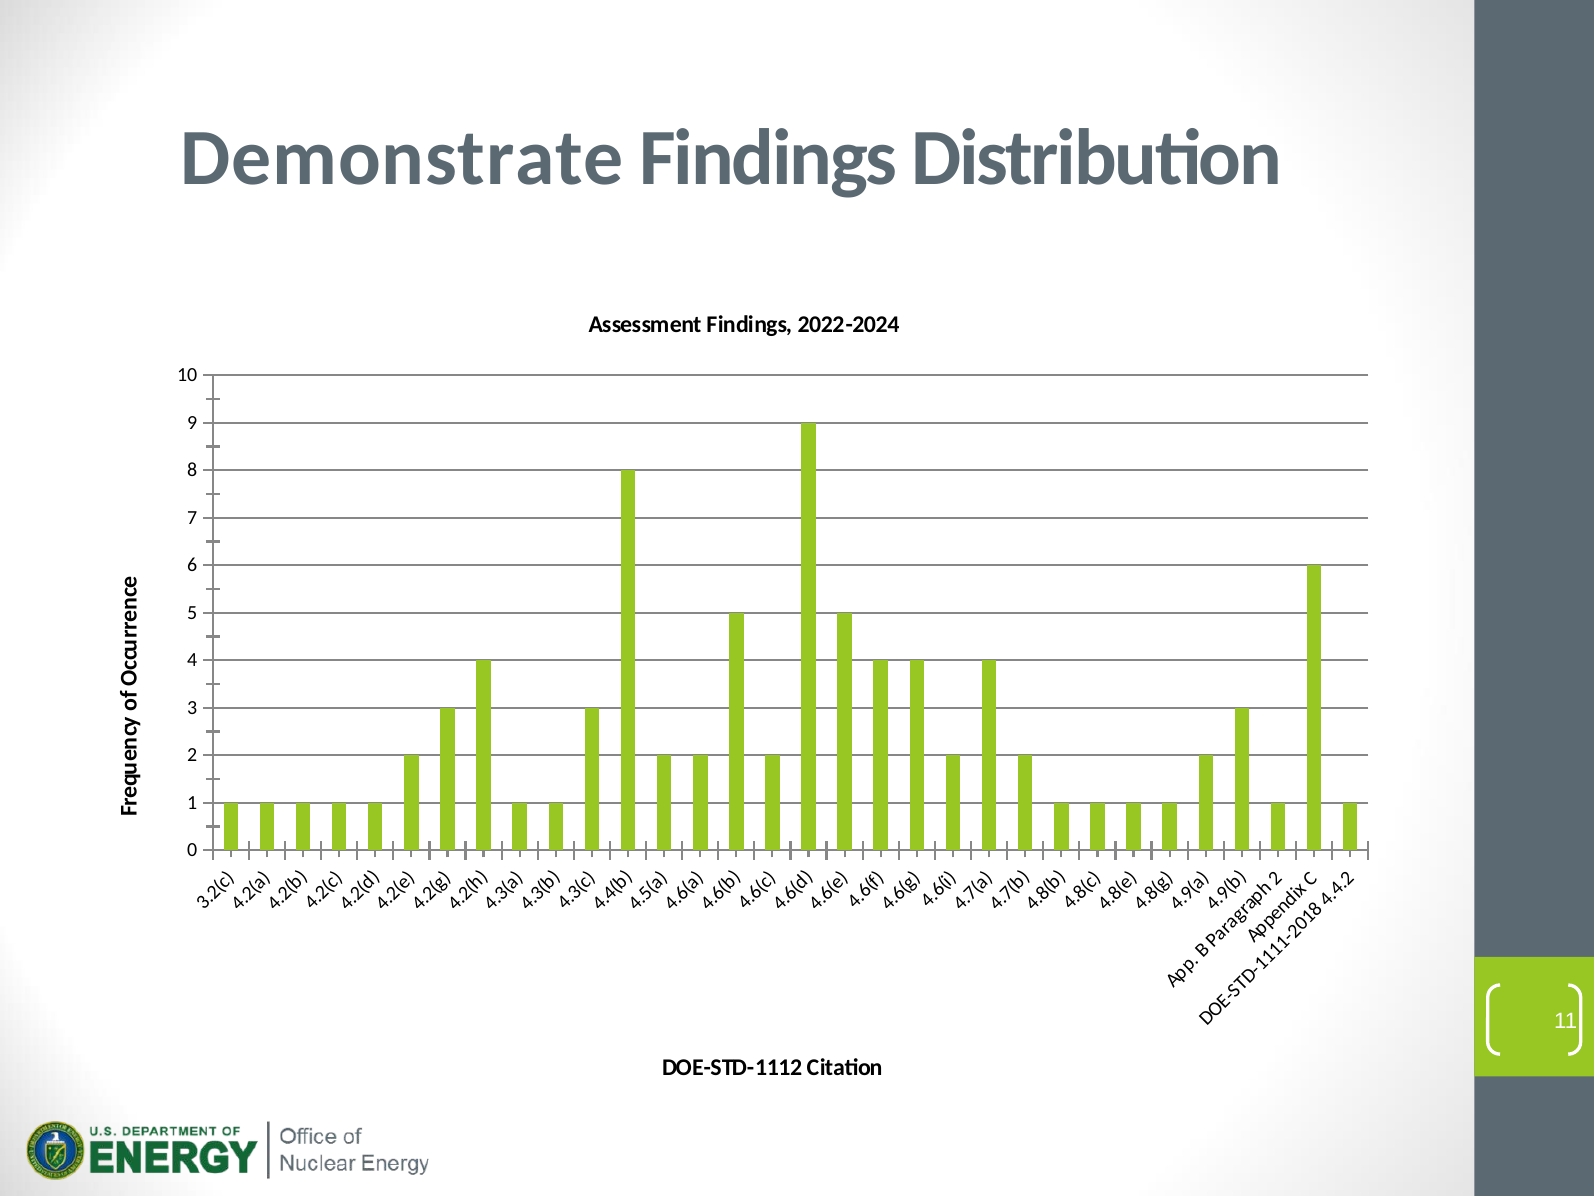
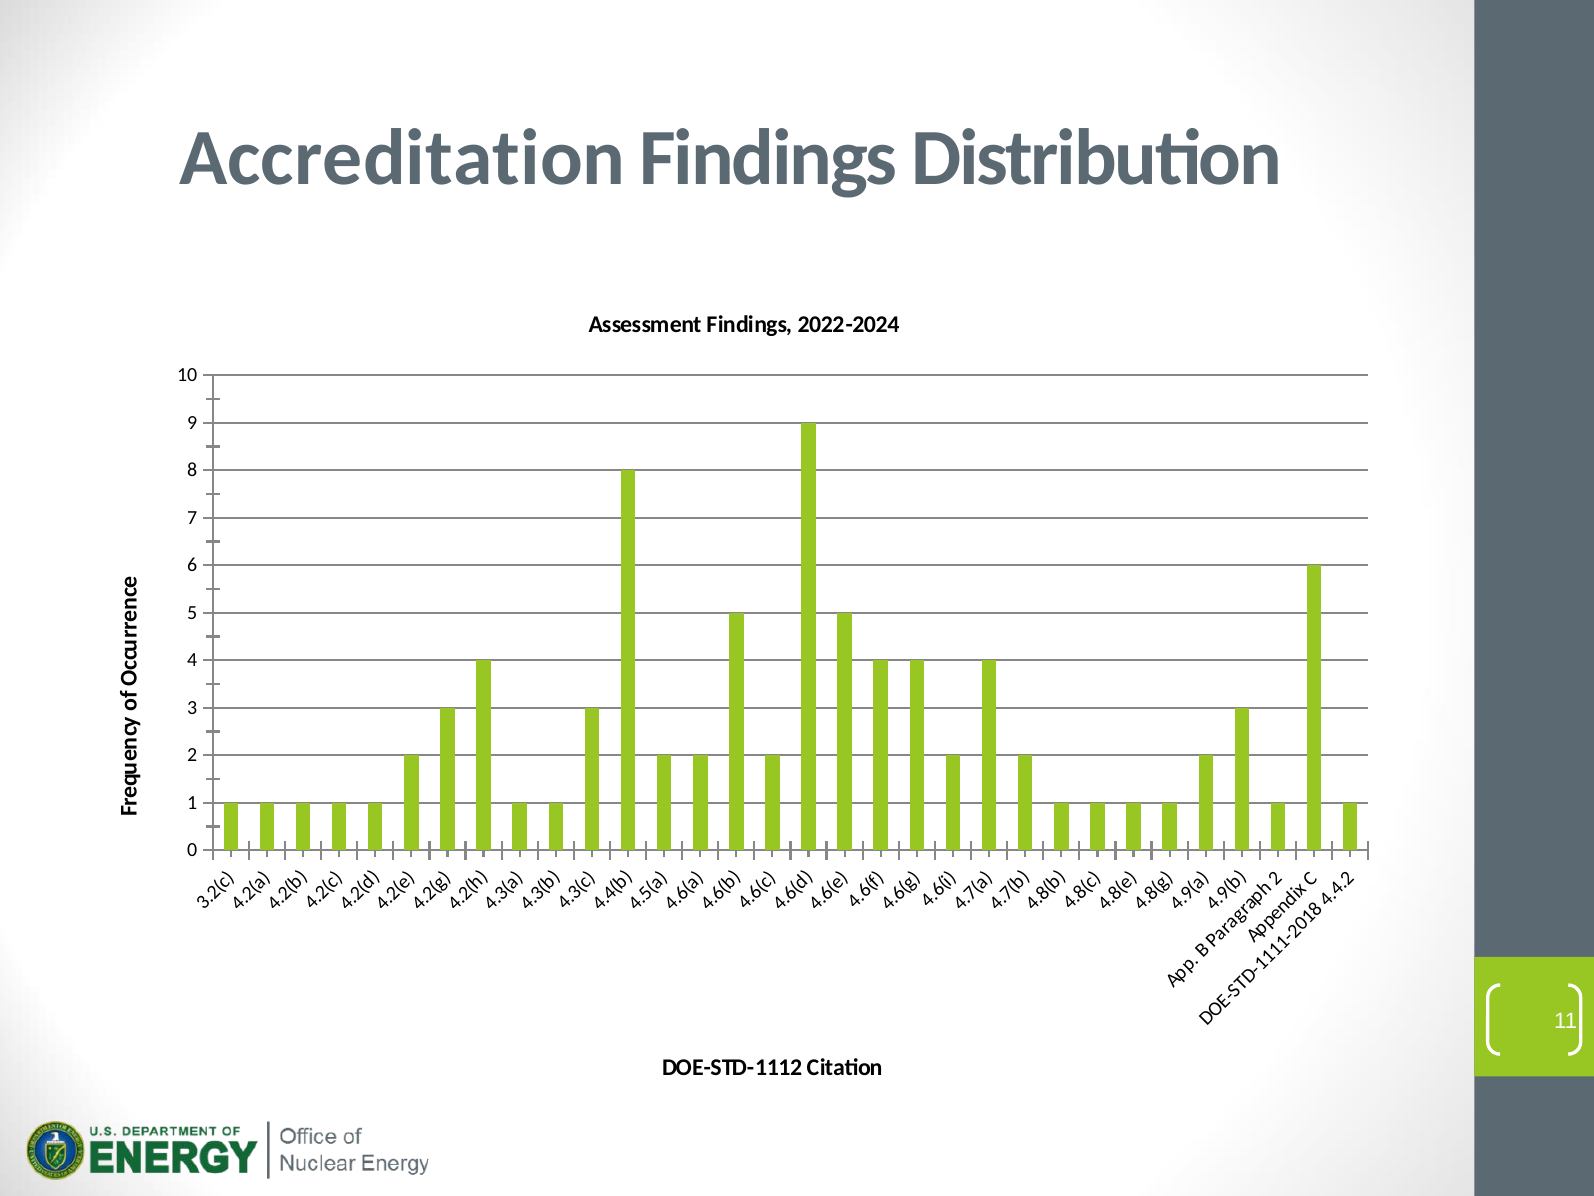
Demonstrate: Demonstrate -> Accreditation
